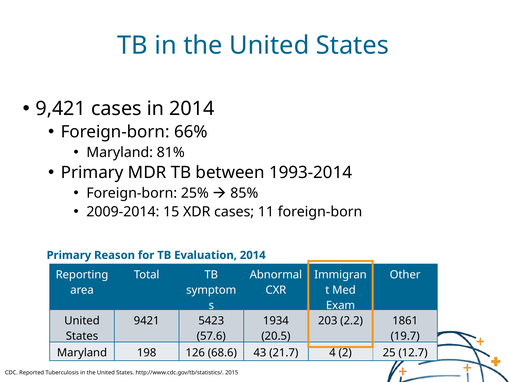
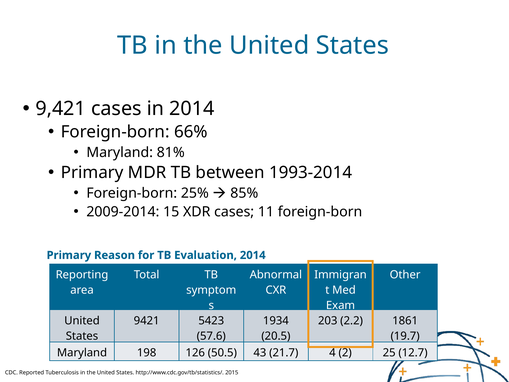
68.6: 68.6 -> 50.5
